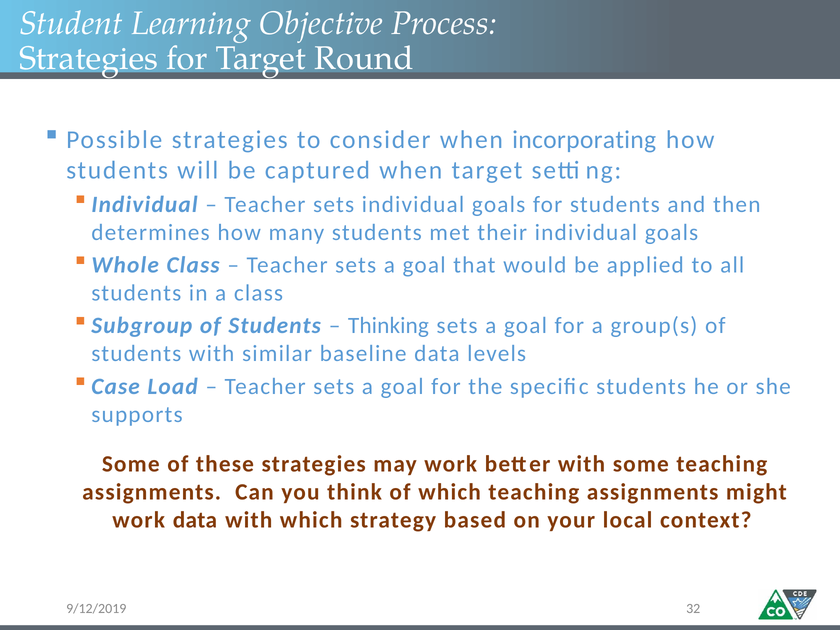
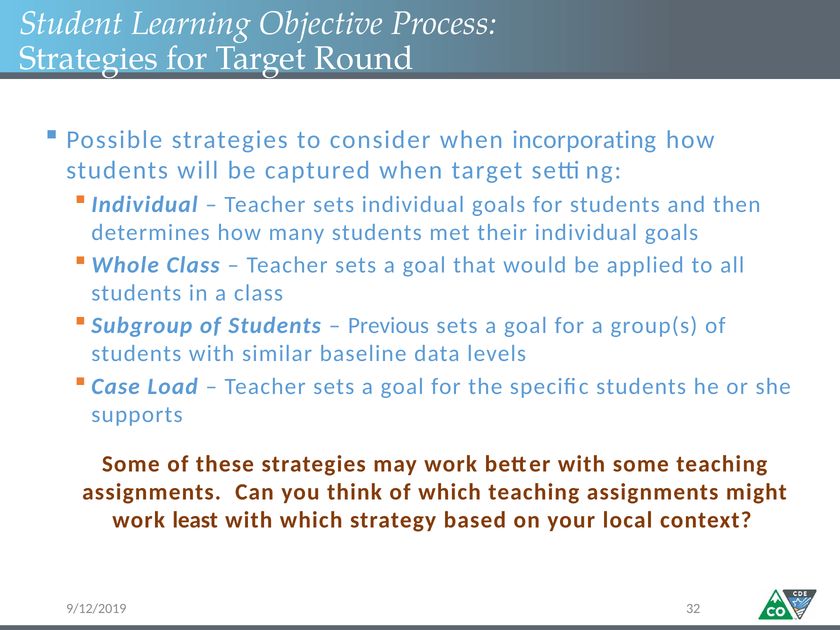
Thinking: Thinking -> Previous
work data: data -> least
